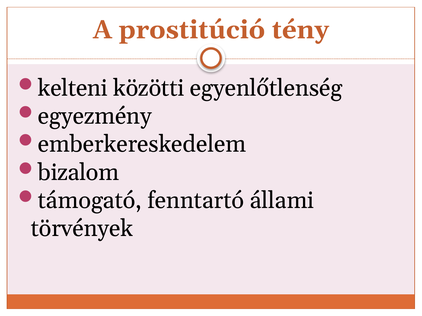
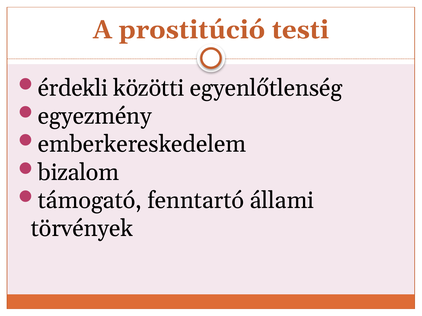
tény: tény -> testi
kelteni: kelteni -> érdekli
